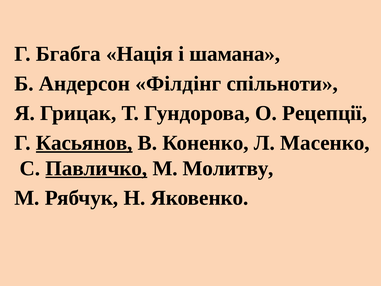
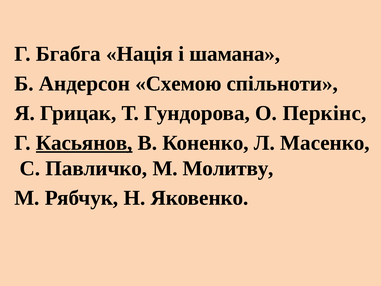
Філдінг: Філдінг -> Схемою
Рецепції: Рецепції -> Перкінс
Павличко underline: present -> none
